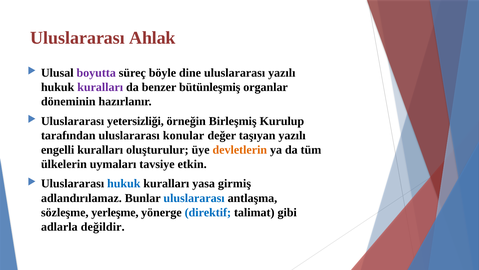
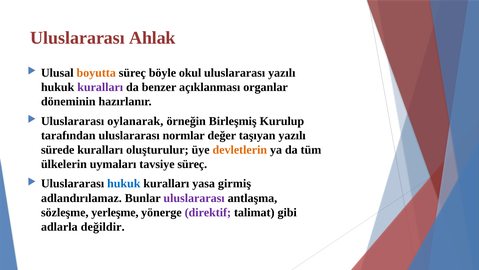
boyutta colour: purple -> orange
dine: dine -> okul
bütünleşmiş: bütünleşmiş -> açıklanması
yetersizliği: yetersizliği -> oylanarak
konular: konular -> normlar
engelli: engelli -> sürede
tavsiye etkin: etkin -> süreç
uluslararası at (194, 198) colour: blue -> purple
direktif colour: blue -> purple
